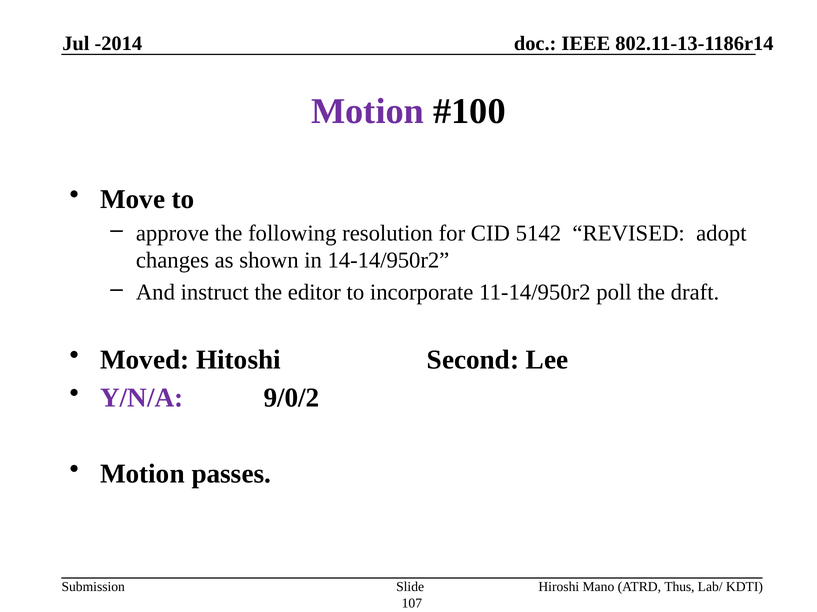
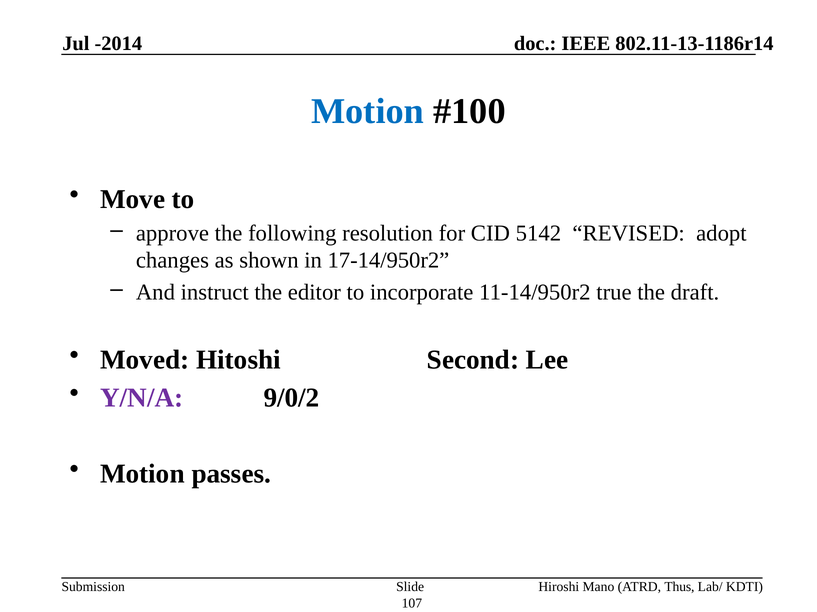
Motion at (368, 111) colour: purple -> blue
14-14/950r2: 14-14/950r2 -> 17-14/950r2
poll: poll -> true
